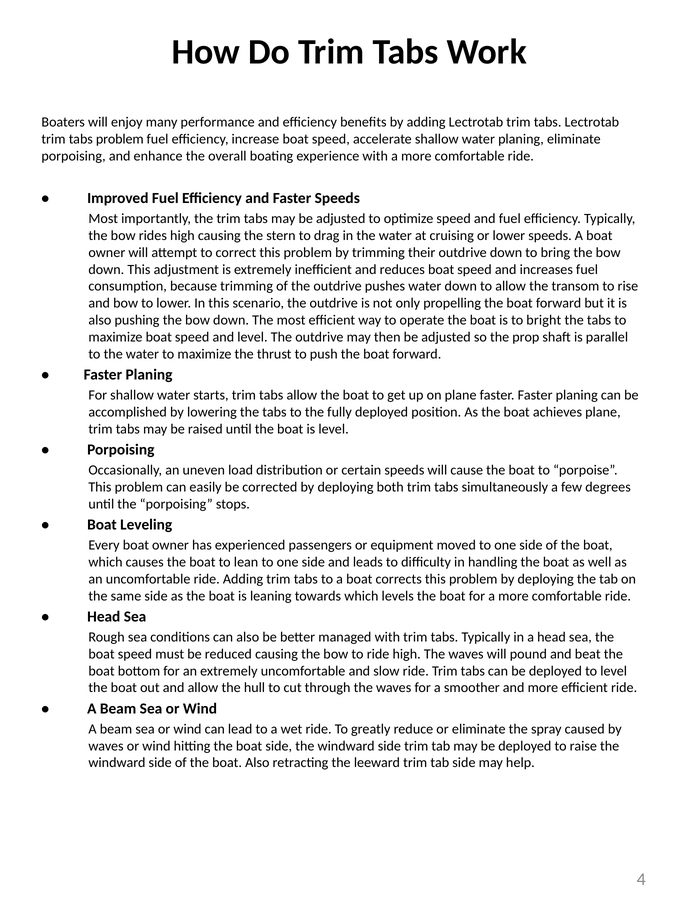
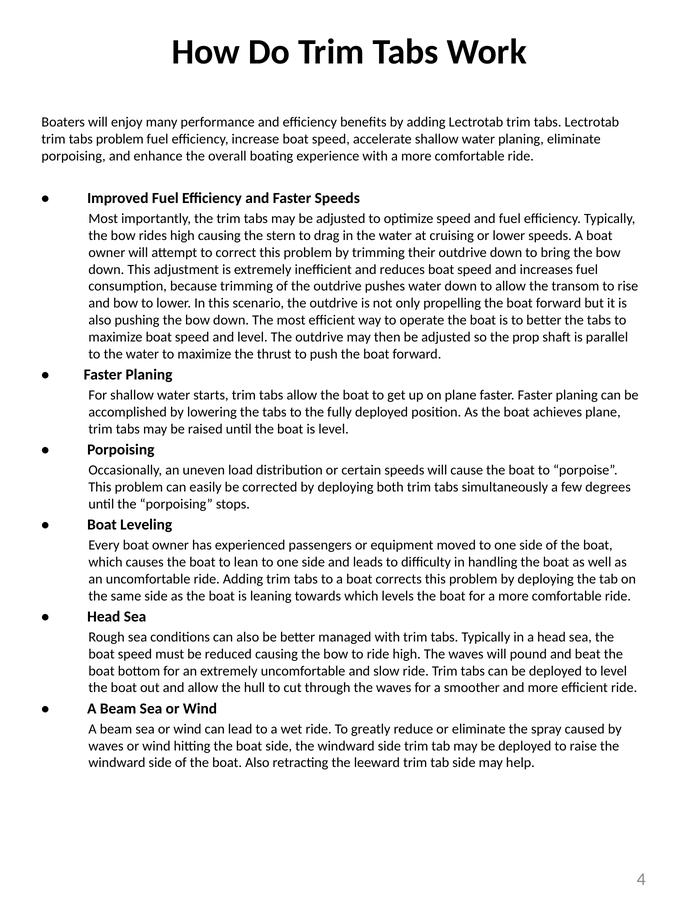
to bright: bright -> better
